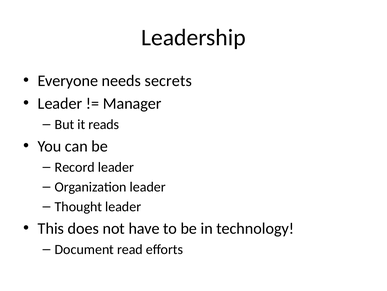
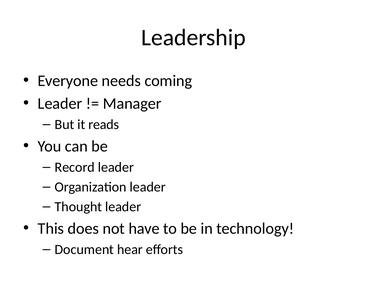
secrets: secrets -> coming
read: read -> hear
